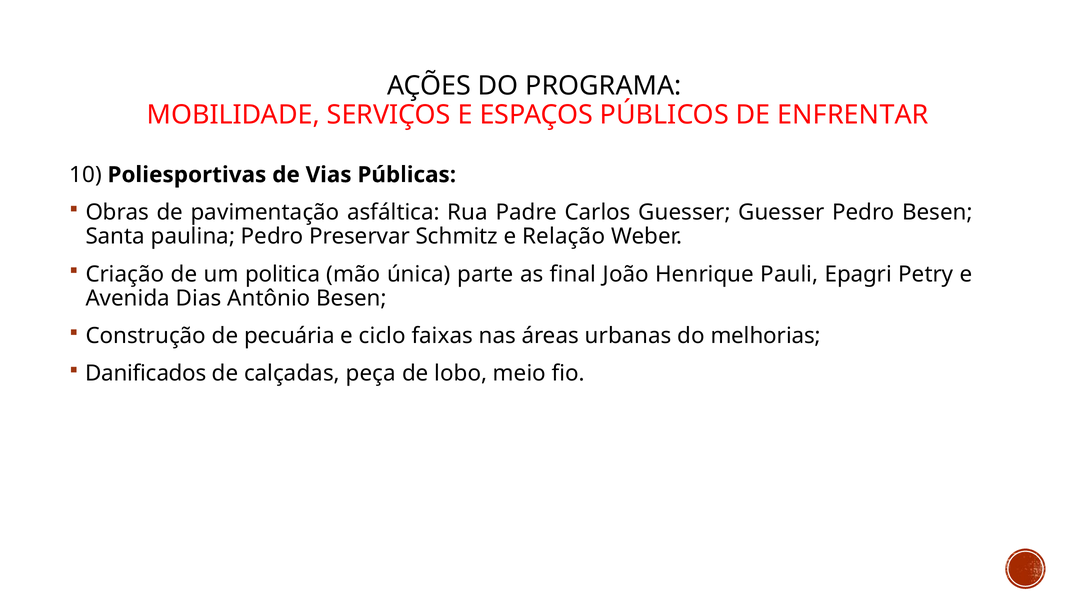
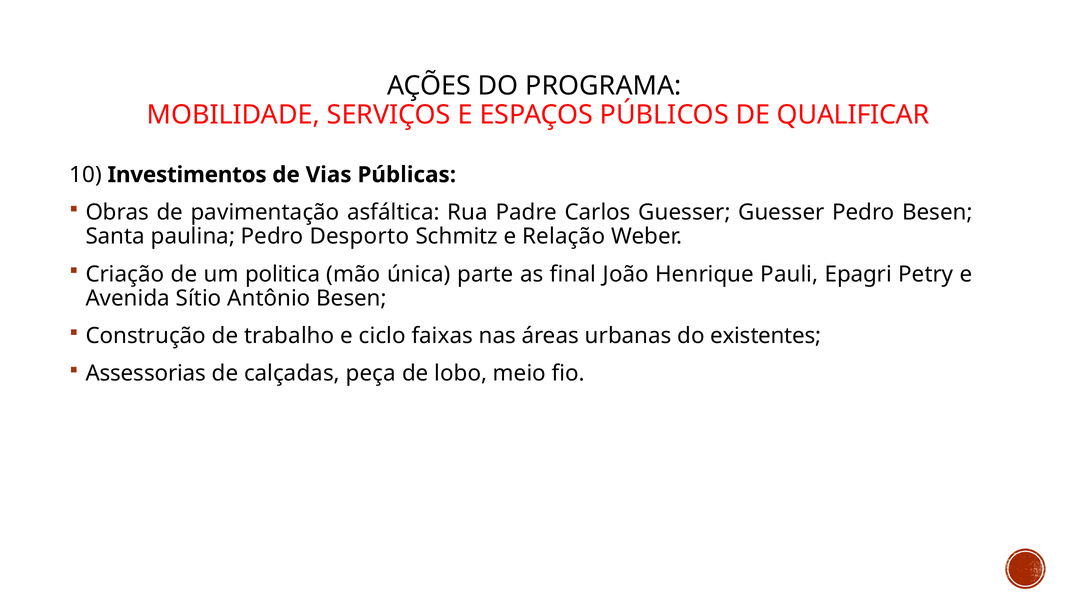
ENFRENTAR: ENFRENTAR -> QUALIFICAR
Poliesportivas: Poliesportivas -> Investimentos
Preservar: Preservar -> Desporto
Dias: Dias -> Sítio
pecuária: pecuária -> trabalho
melhorias: melhorias -> existentes
Danificados: Danificados -> Assessorias
